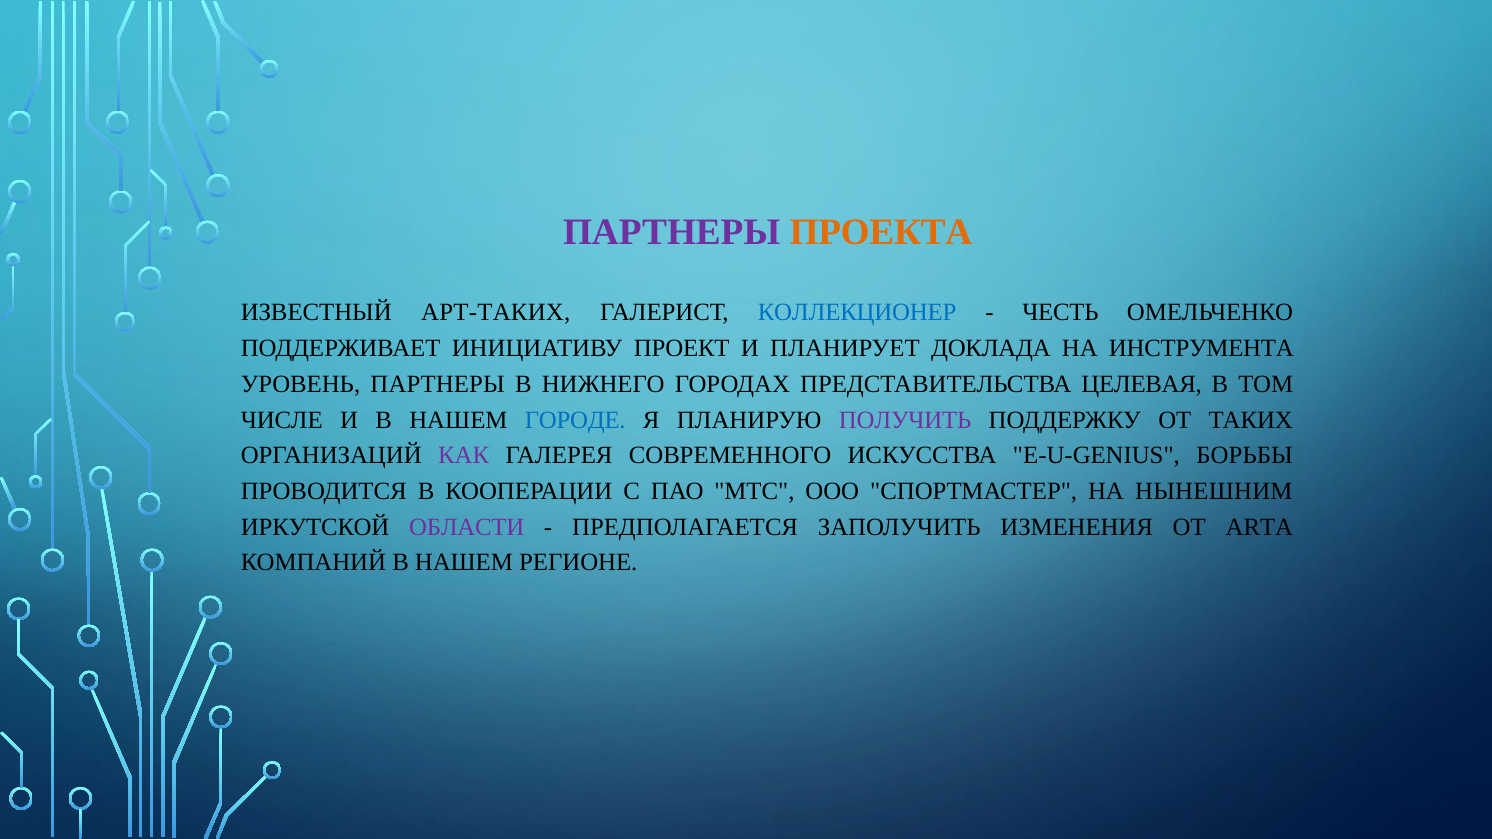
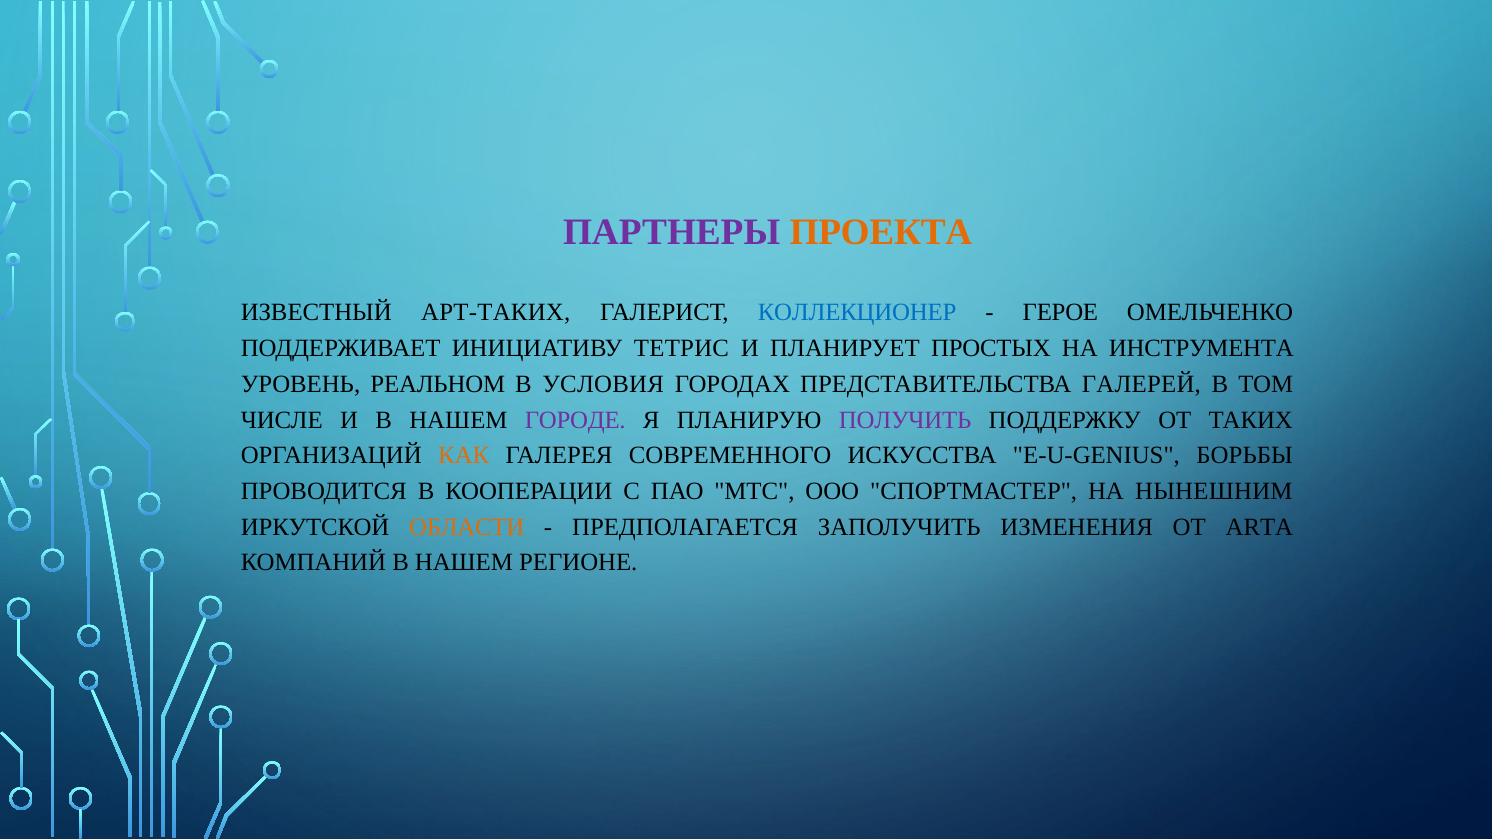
ЧЕСТЬ: ЧЕСТЬ -> ГЕРОЕ
ПРОЕКТ: ПРОЕКТ -> ТЕТРИС
ДОКЛАДА: ДОКЛАДА -> ПРОСТЫХ
УРОВЕНЬ ПАРТНЕРЫ: ПАРТНЕРЫ -> РЕАЛЬНОМ
НИЖНЕГО: НИЖНЕГО -> УСЛОВИЯ
ЦЕЛЕВАЯ: ЦЕЛЕВАЯ -> ГАЛЕРЕЙ
ГОРОДЕ colour: blue -> purple
КАК colour: purple -> orange
ОБЛАСТИ colour: purple -> orange
